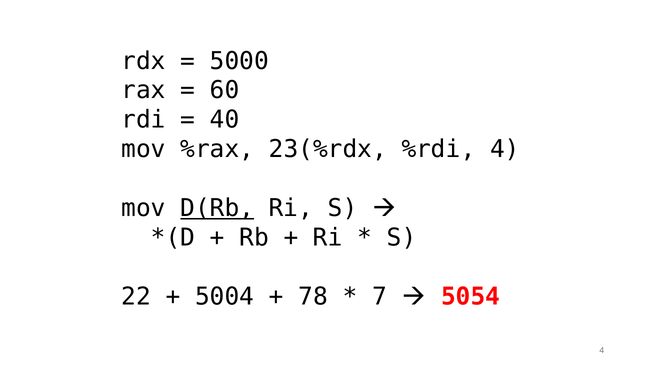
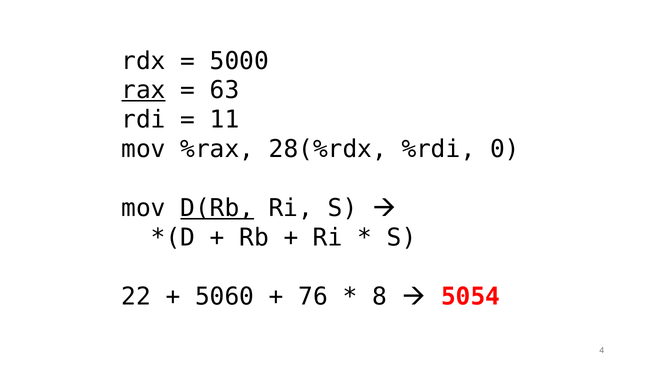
rax underline: none -> present
60: 60 -> 63
40: 40 -> 11
23(%rdx: 23(%rdx -> 28(%rdx
%rdi 4: 4 -> 0
5004: 5004 -> 5060
78: 78 -> 76
7: 7 -> 8
